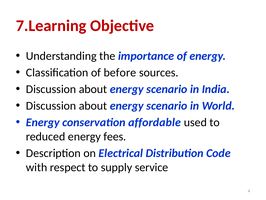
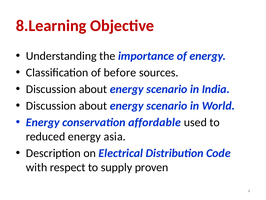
7.Learning: 7.Learning -> 8.Learning
fees: fees -> asia
service: service -> proven
